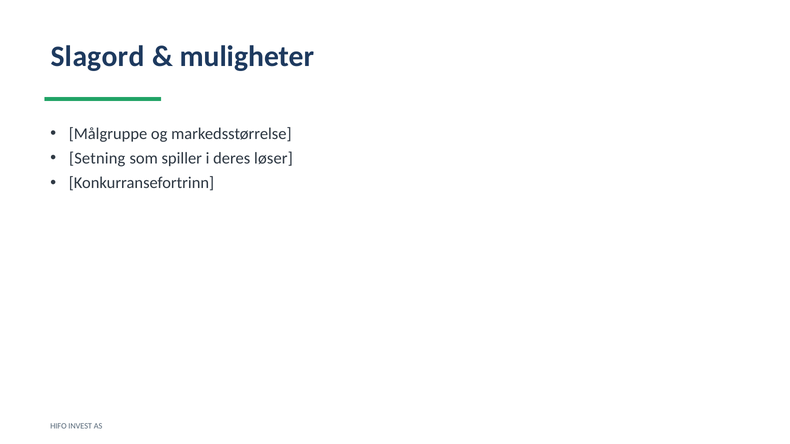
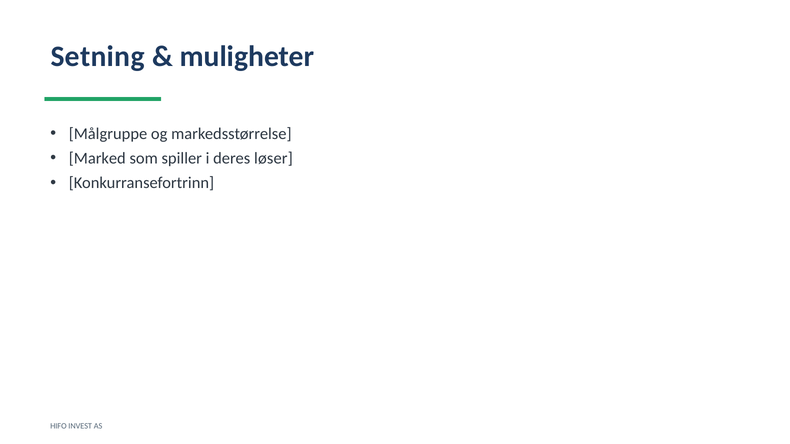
Slagord: Slagord -> Setning
Setning: Setning -> Marked
